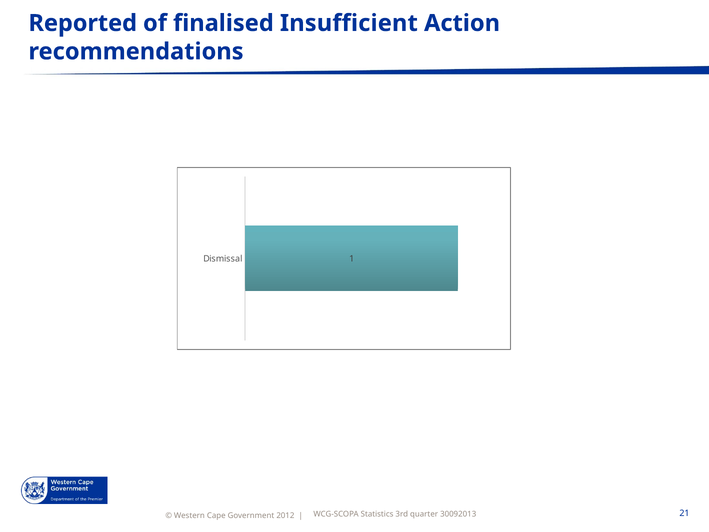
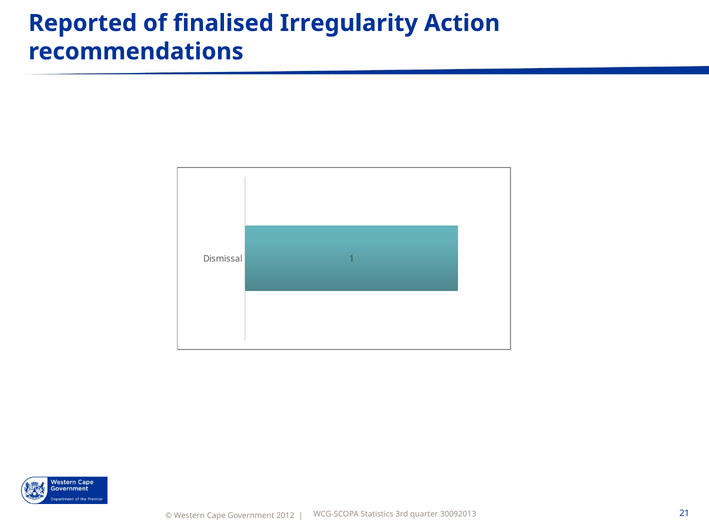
Insufficient: Insufficient -> Irregularity
